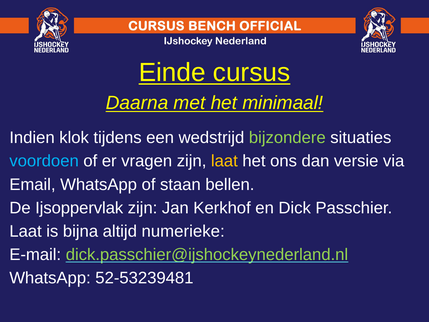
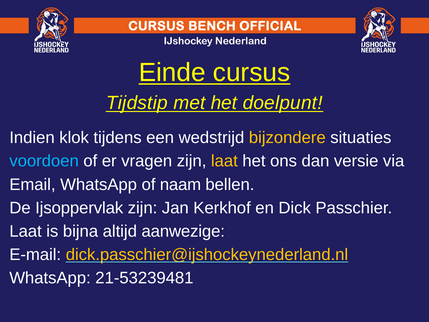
Daarna: Daarna -> Tijdstip
minimaal: minimaal -> doelpunt
bijzondere colour: light green -> yellow
staan: staan -> naam
numerieke: numerieke -> aanwezige
dick.passchier@ijshockeynederland.nl colour: light green -> yellow
52-53239481: 52-53239481 -> 21-53239481
